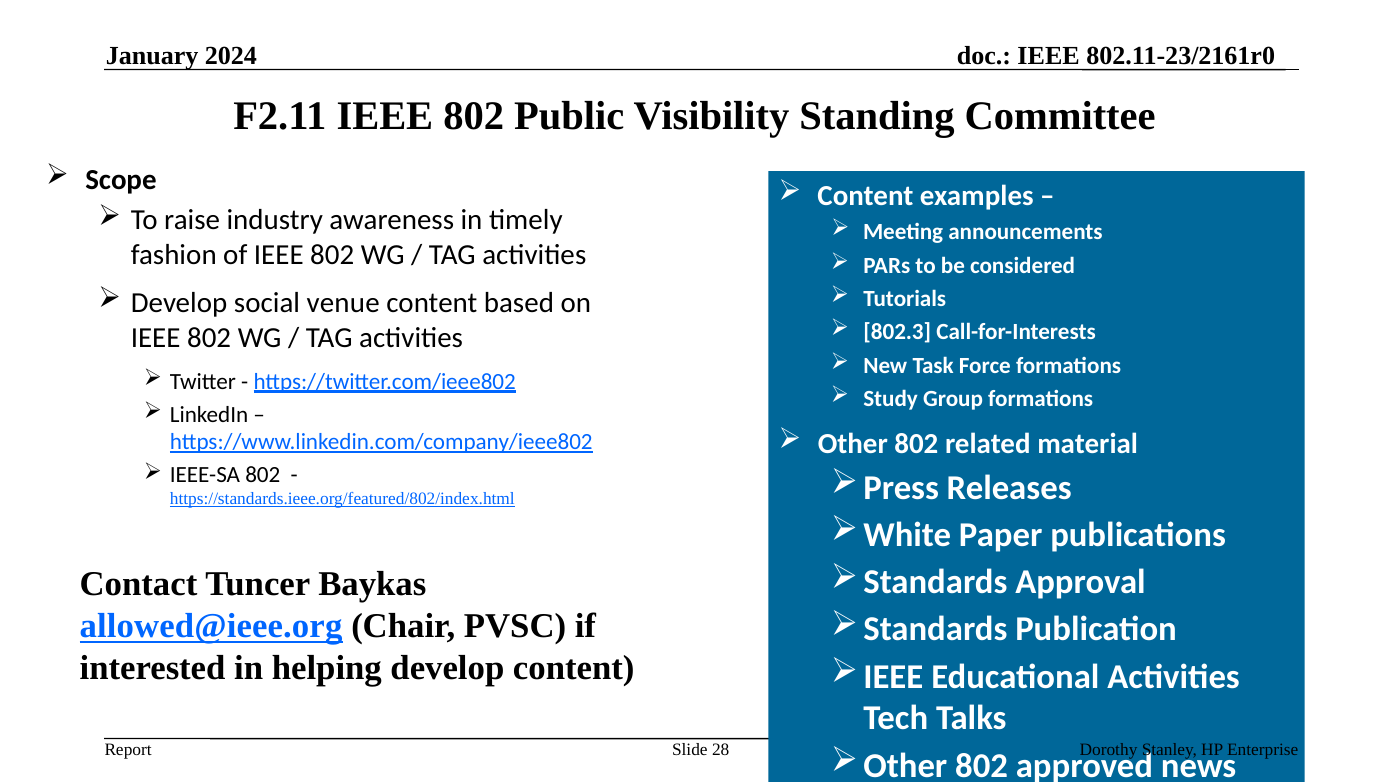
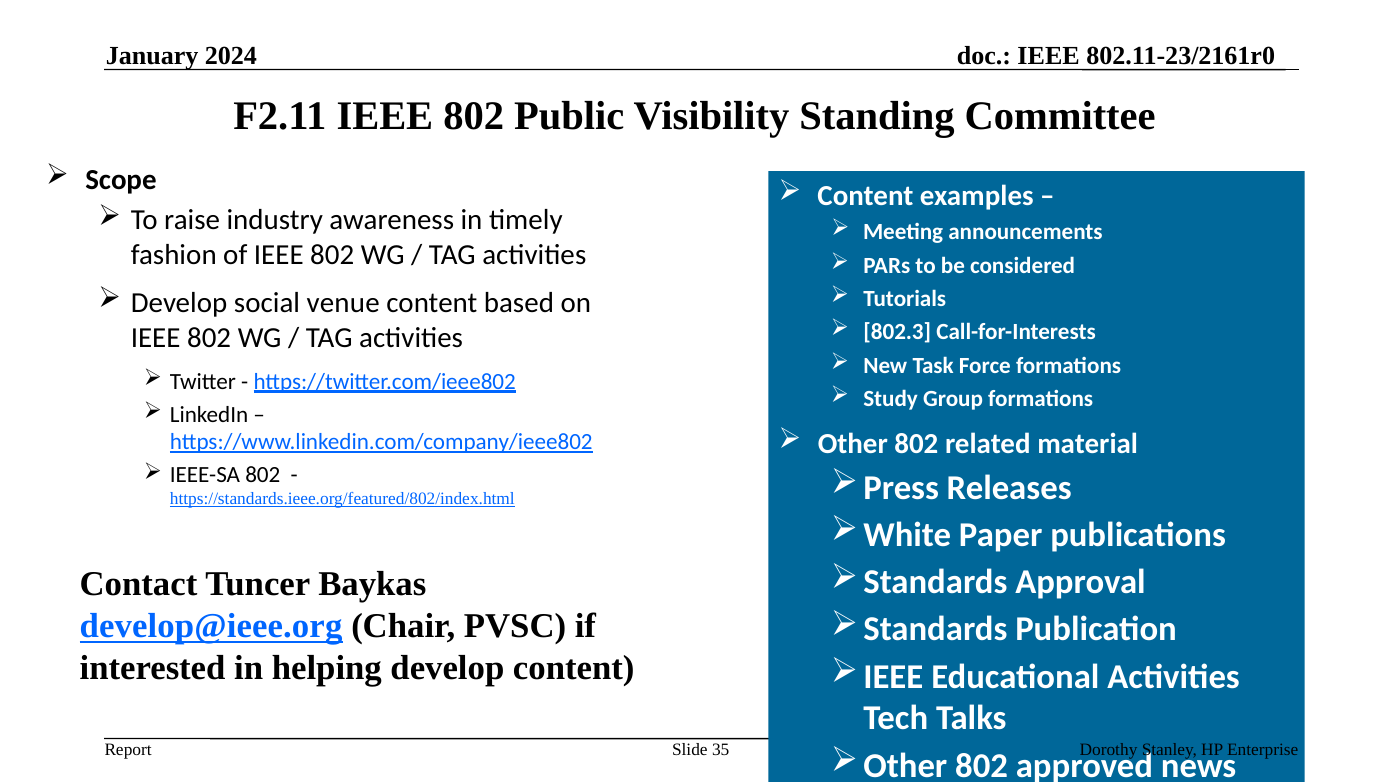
allowed@ieee.org: allowed@ieee.org -> develop@ieee.org
28: 28 -> 35
